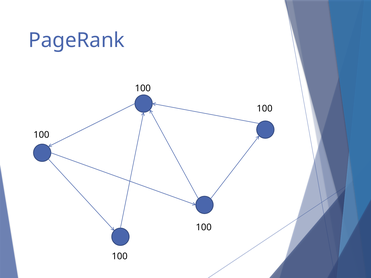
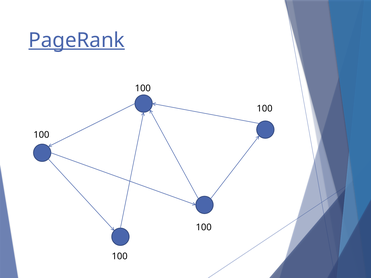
PageRank underline: none -> present
